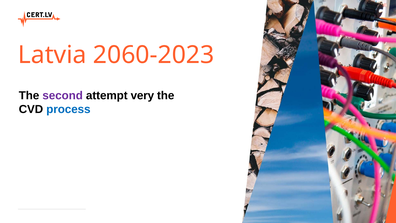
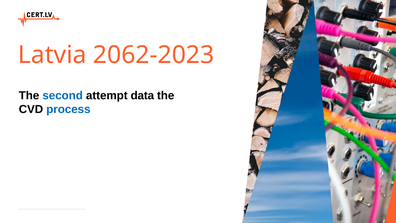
2060-2023: 2060-2023 -> 2062-2023
second colour: purple -> blue
very: very -> data
